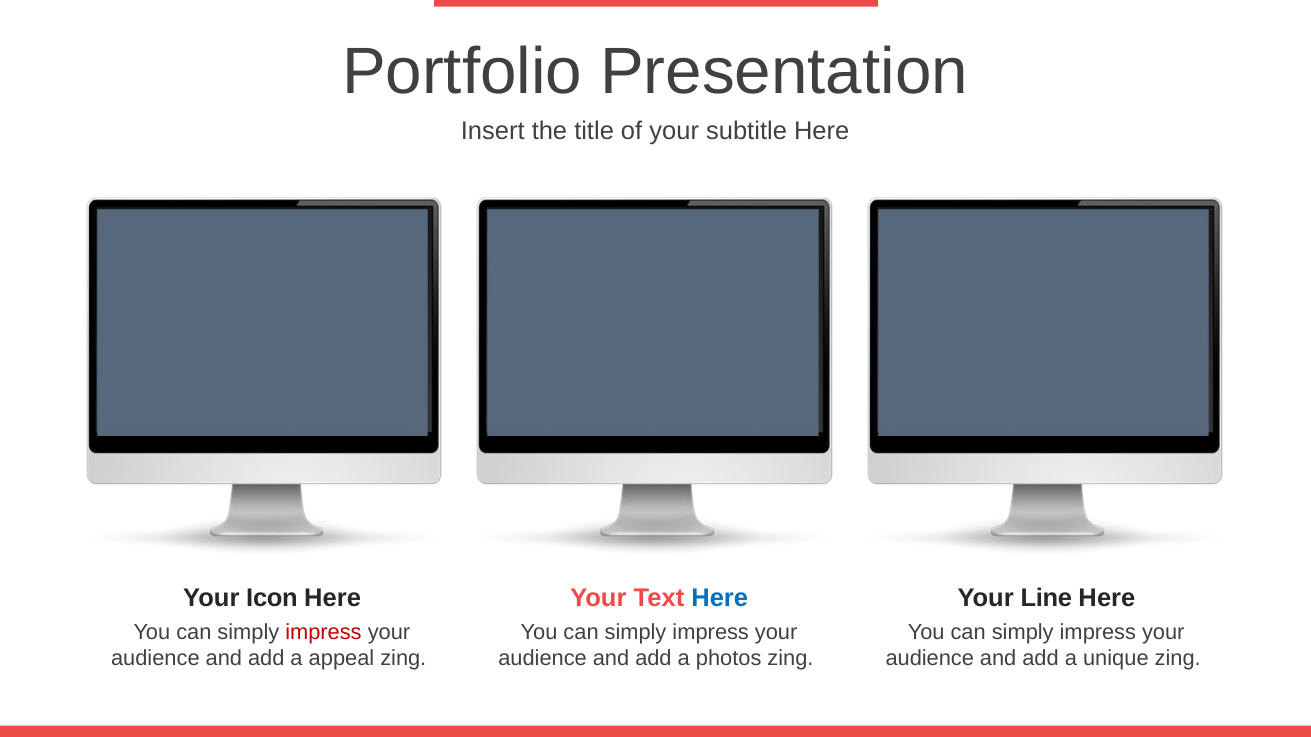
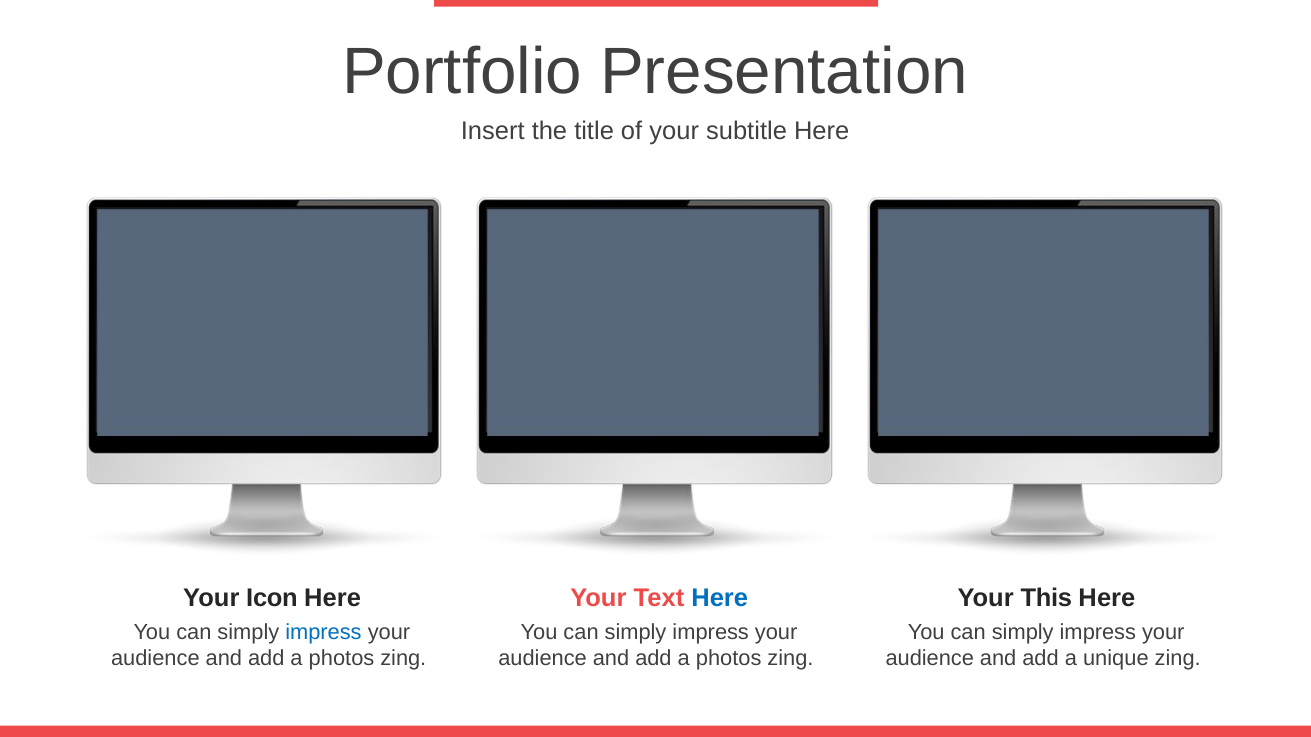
Line: Line -> This
impress at (323, 633) colour: red -> blue
appeal at (342, 659): appeal -> photos
